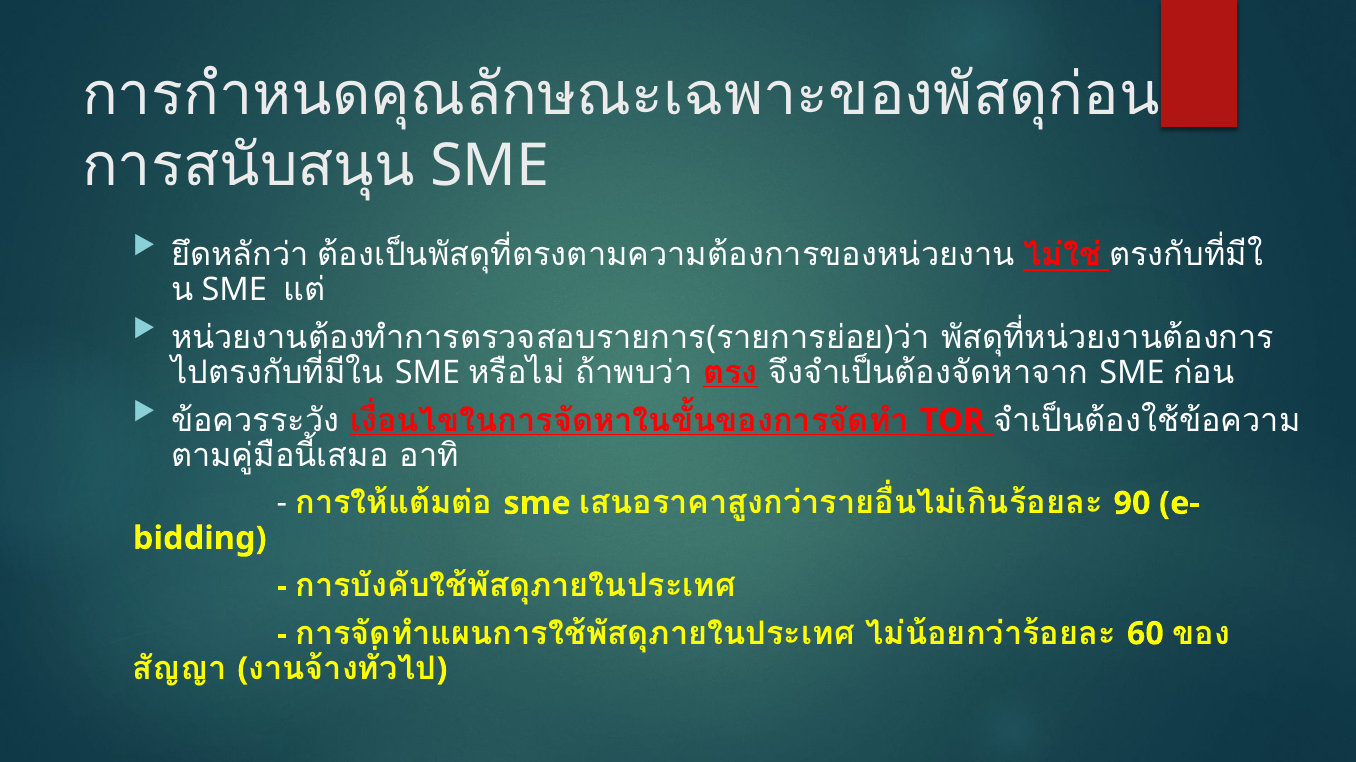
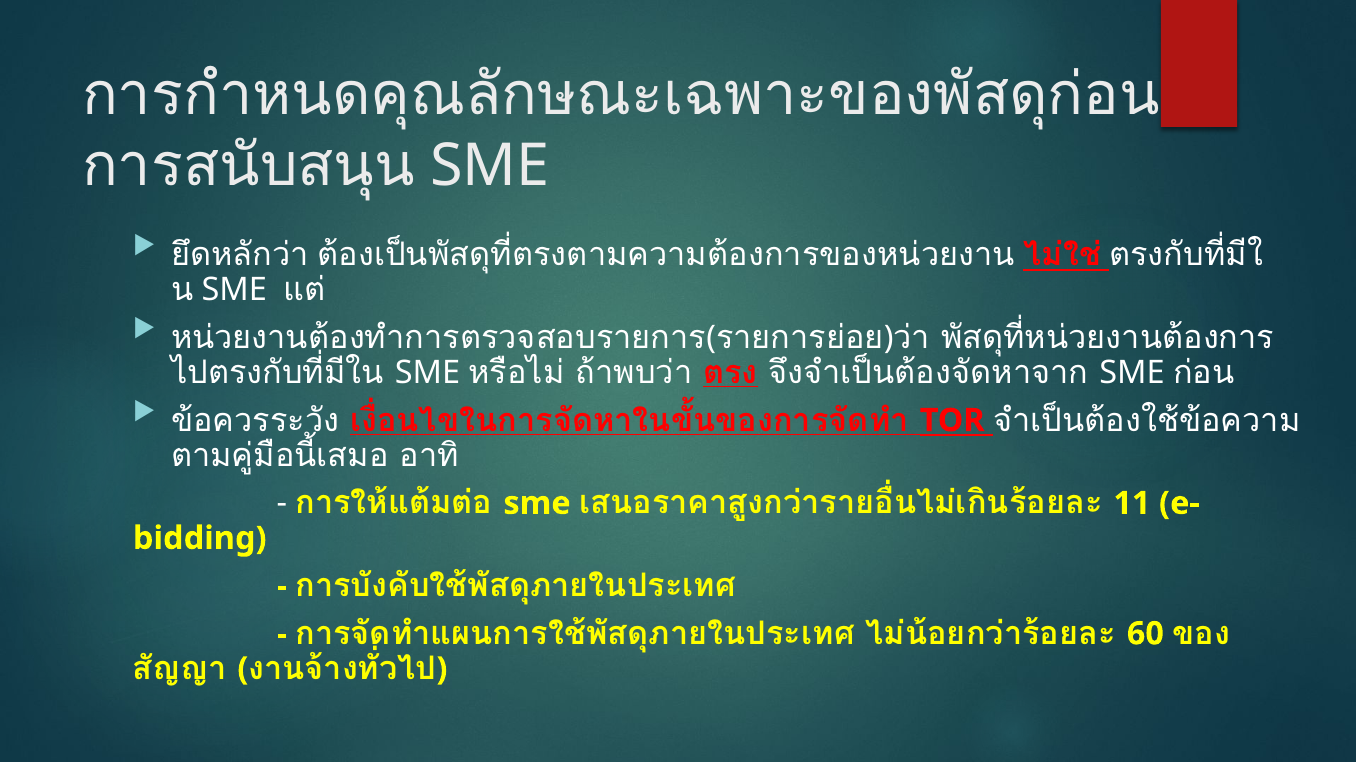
90: 90 -> 11
